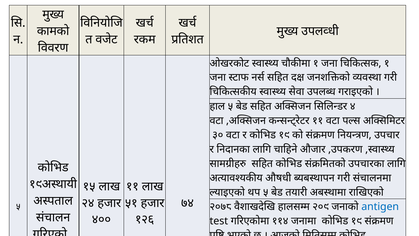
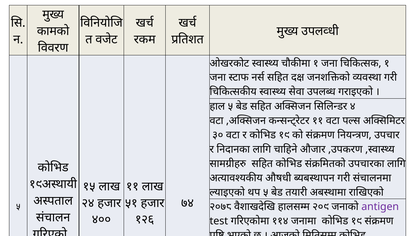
antigen colour: blue -> purple
